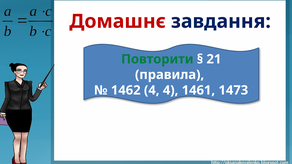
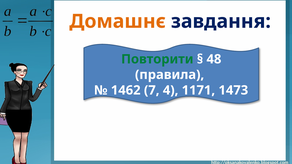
Домашнє colour: red -> orange
21: 21 -> 48
1462 4: 4 -> 7
1461: 1461 -> 1171
